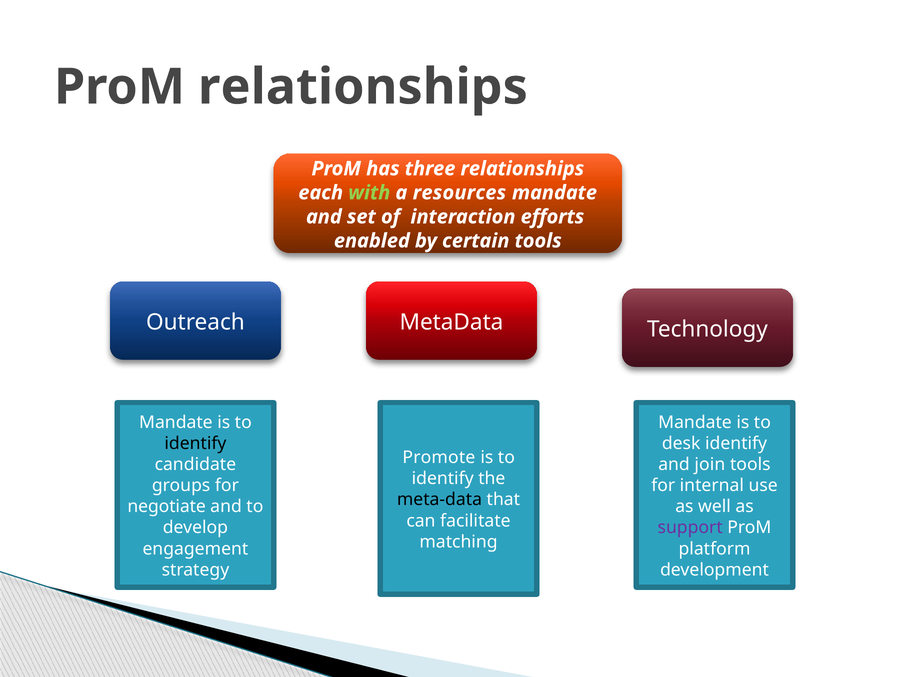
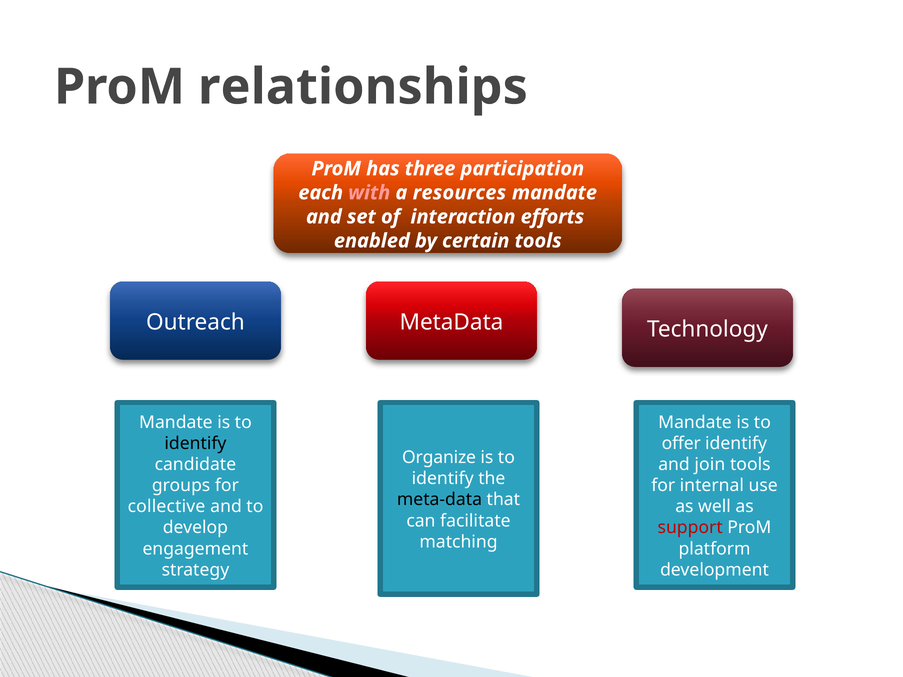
three relationships: relationships -> participation
with colour: light green -> pink
desk: desk -> offer
Promote: Promote -> Organize
negotiate: negotiate -> collective
support colour: purple -> red
